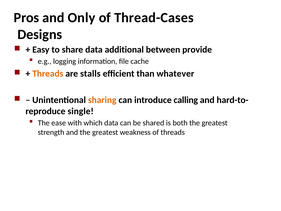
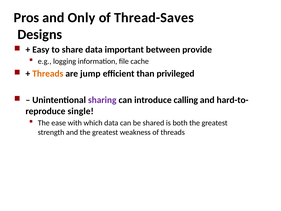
Thread-Cases: Thread-Cases -> Thread-Saves
additional: additional -> important
stalls: stalls -> jump
whatever: whatever -> privileged
sharing colour: orange -> purple
